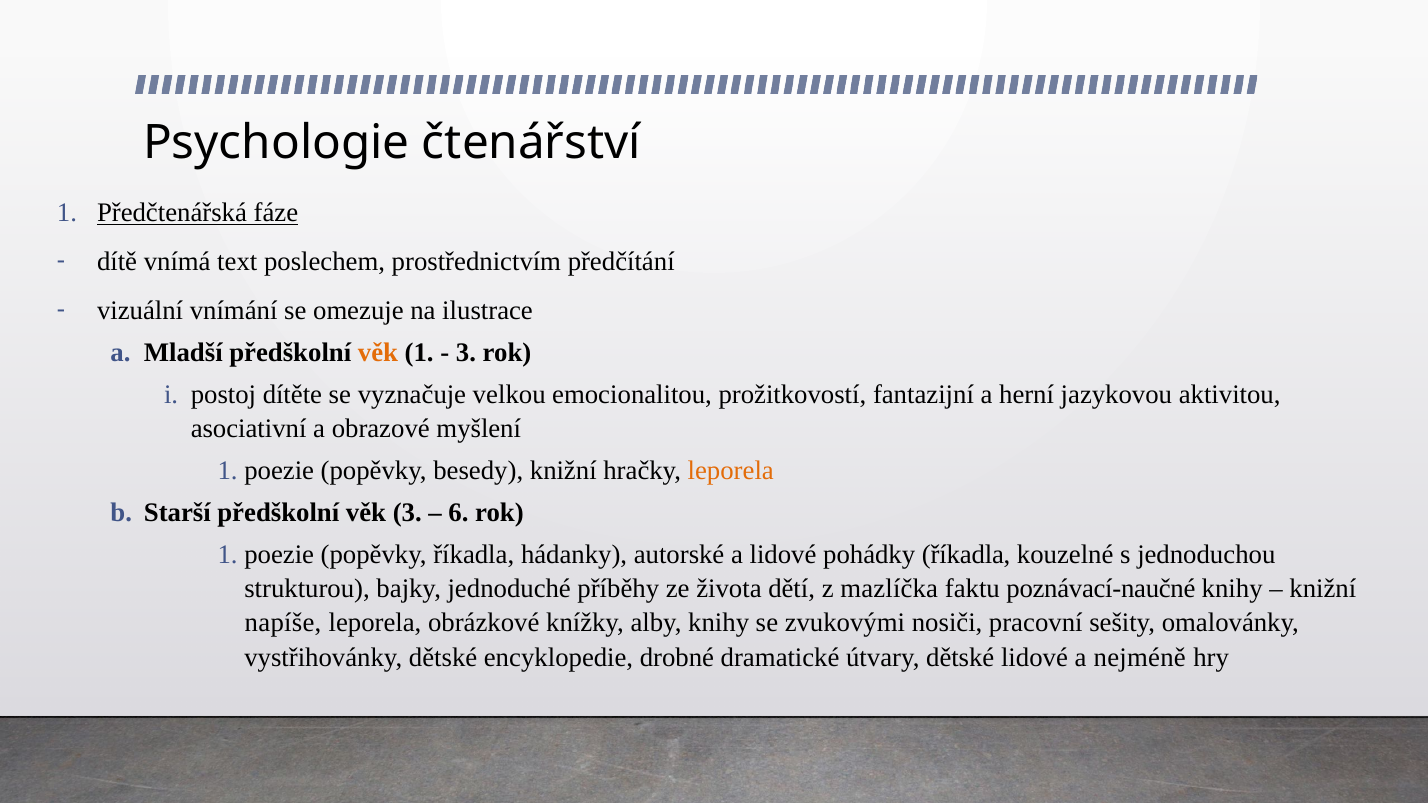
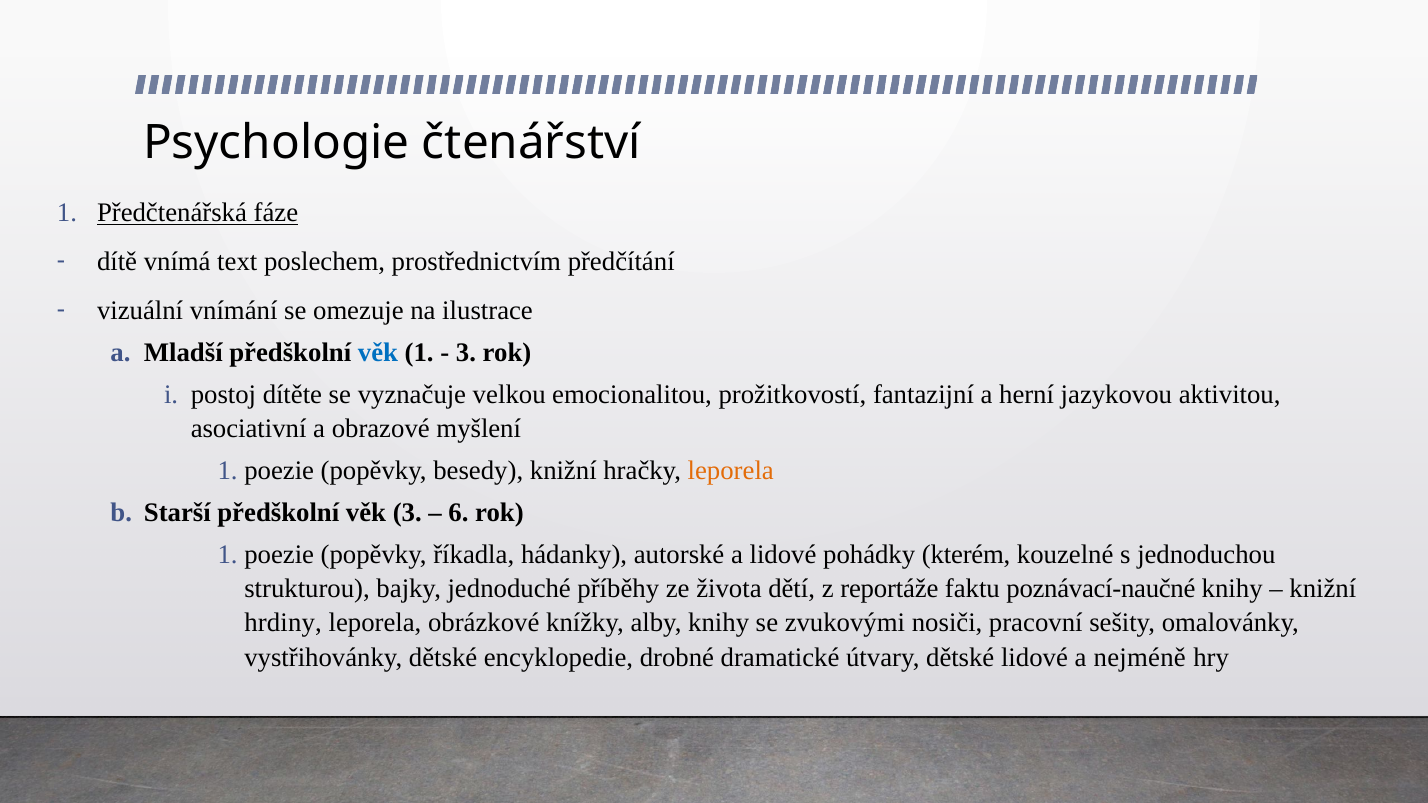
věk at (378, 353) colour: orange -> blue
pohádky říkadla: říkadla -> kterém
mazlíčka: mazlíčka -> reportáže
napíše: napíše -> hrdiny
